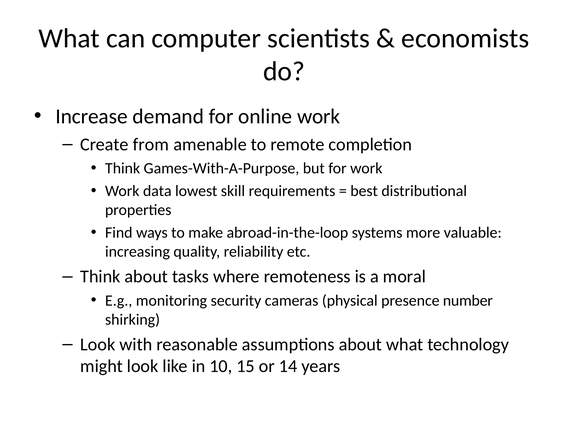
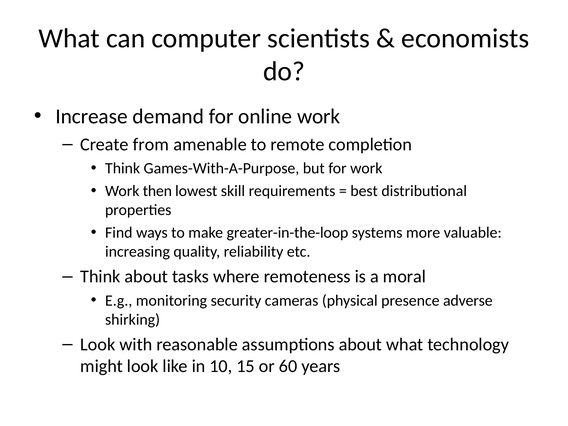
data: data -> then
abroad-in-the-loop: abroad-in-the-loop -> greater-in-the-loop
number: number -> adverse
14: 14 -> 60
